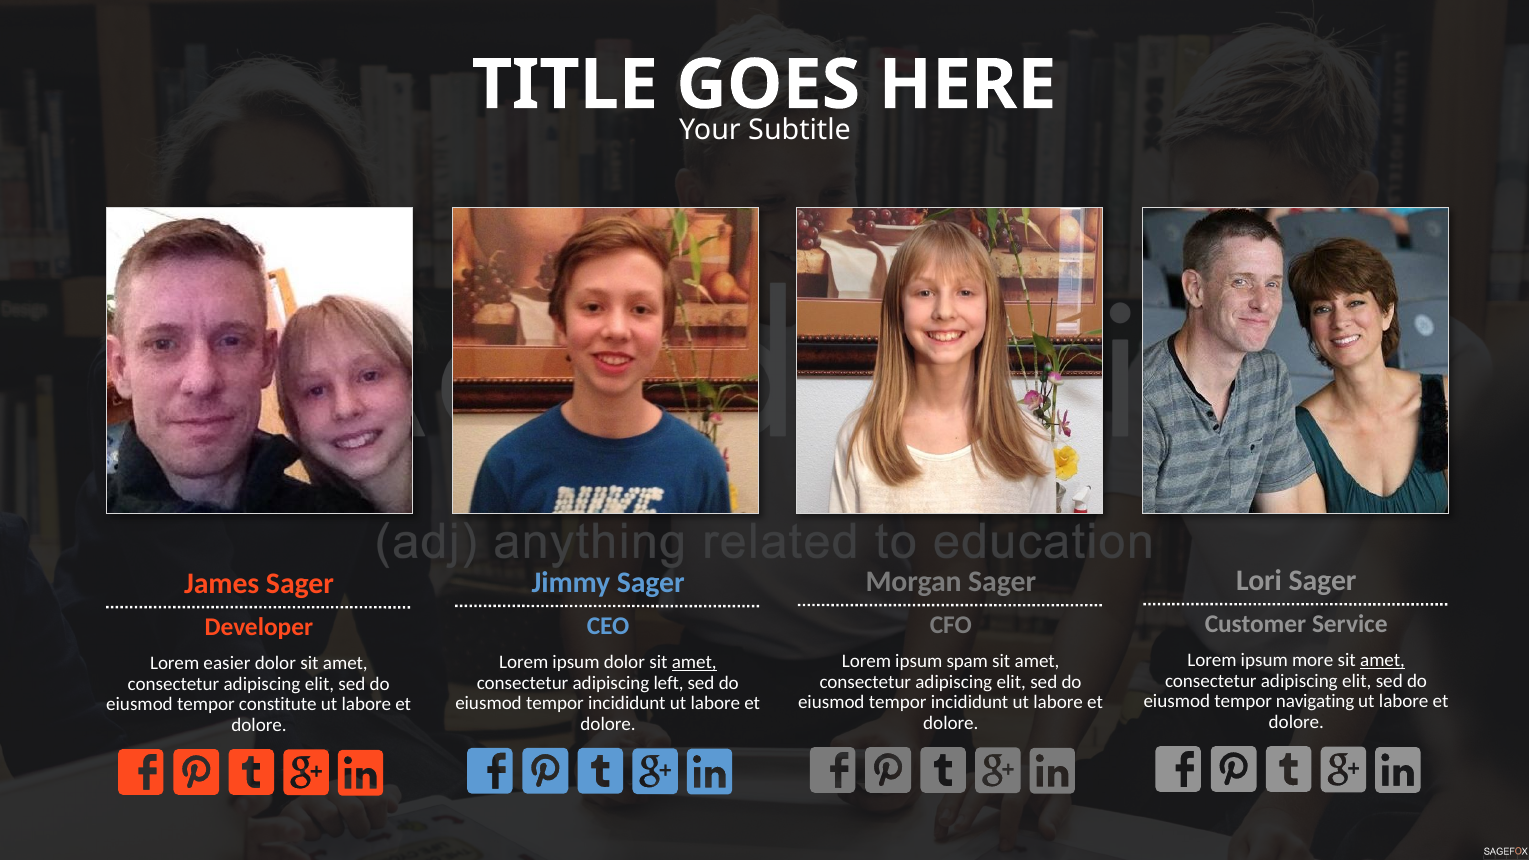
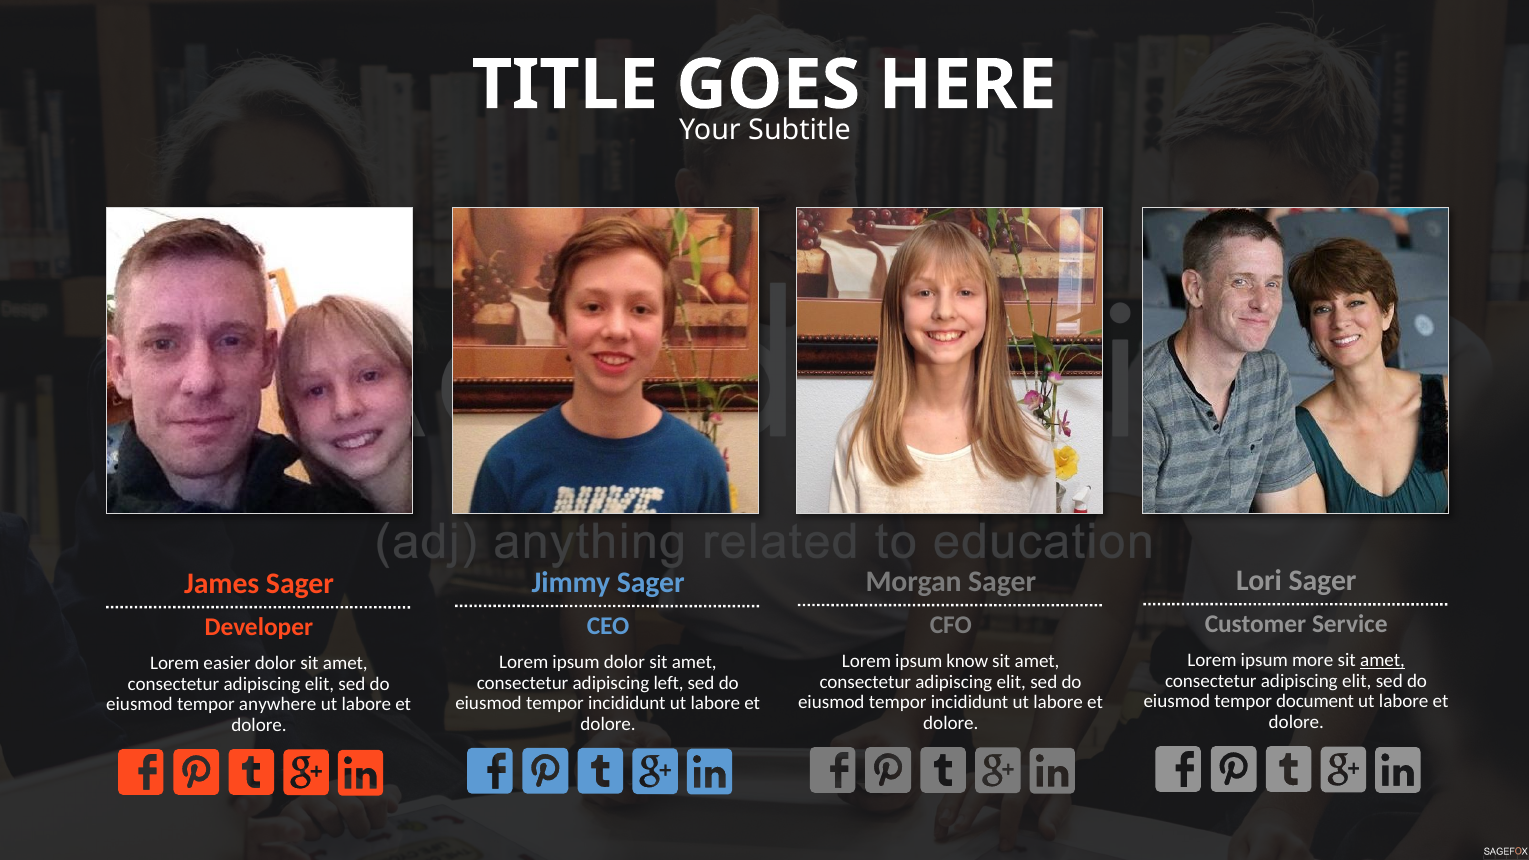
spam: spam -> know
amet at (694, 662) underline: present -> none
navigating: navigating -> document
constitute: constitute -> anywhere
